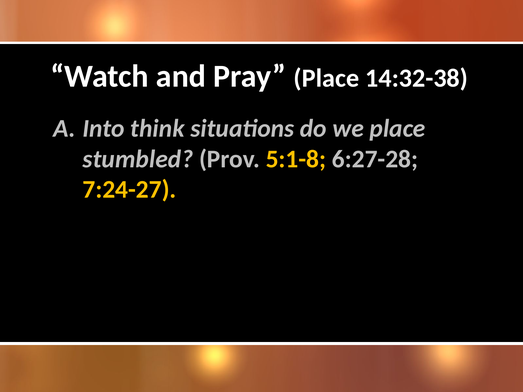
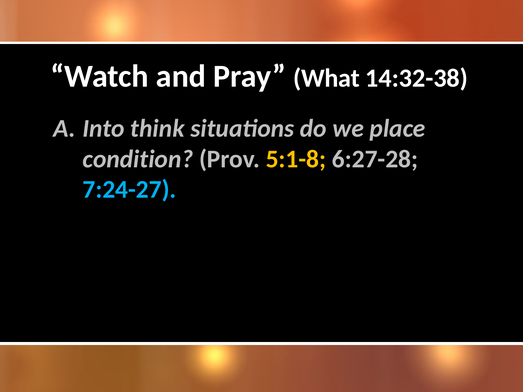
Pray Place: Place -> What
stumbled: stumbled -> condition
7:24-27 colour: yellow -> light blue
